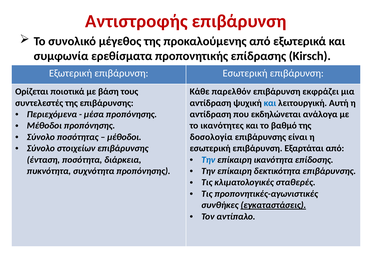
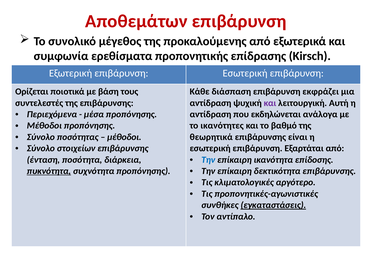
Αντιστροφής: Αντιστροφής -> Αποθεμάτων
παρελθόν: παρελθόν -> διάσπαση
και at (270, 103) colour: blue -> purple
δοσολογία: δοσολογία -> θεωρητικά
πυκνότητα underline: none -> present
σταθερές: σταθερές -> αργότερο
